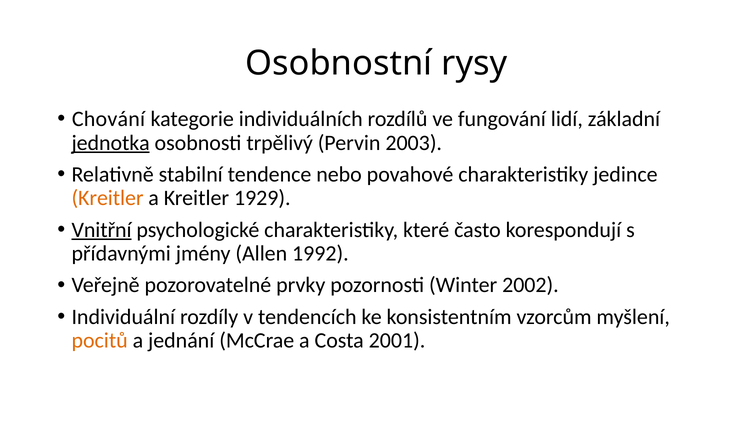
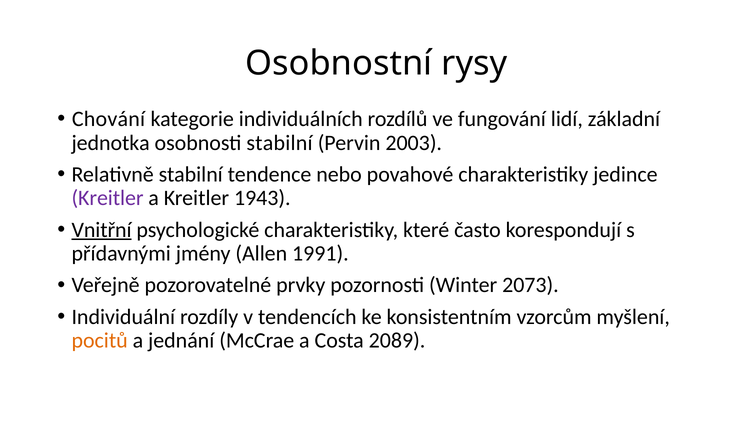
jednotka underline: present -> none
osobnosti trpělivý: trpělivý -> stabilní
Kreitler at (108, 198) colour: orange -> purple
1929: 1929 -> 1943
1992: 1992 -> 1991
2002: 2002 -> 2073
2001: 2001 -> 2089
